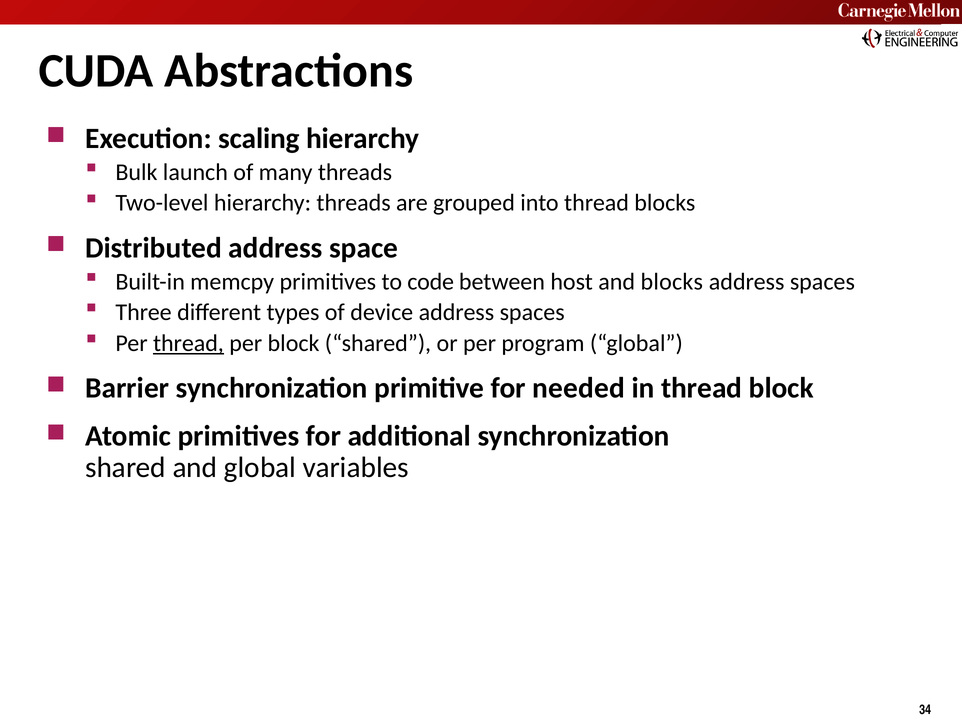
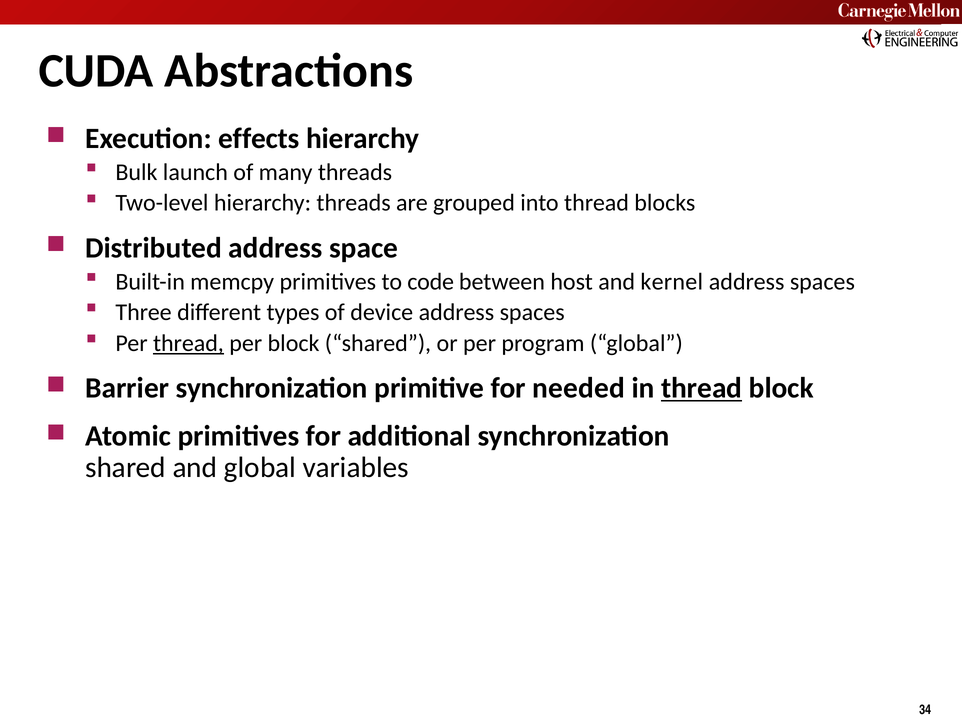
scaling: scaling -> effects
and blocks: blocks -> kernel
thread at (702, 388) underline: none -> present
